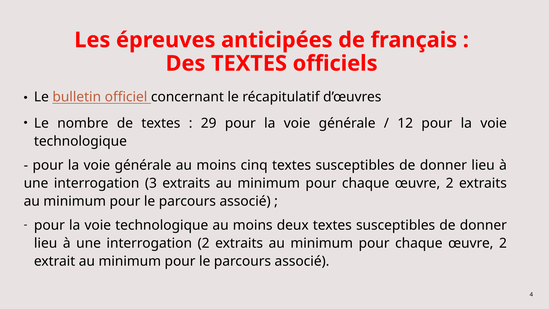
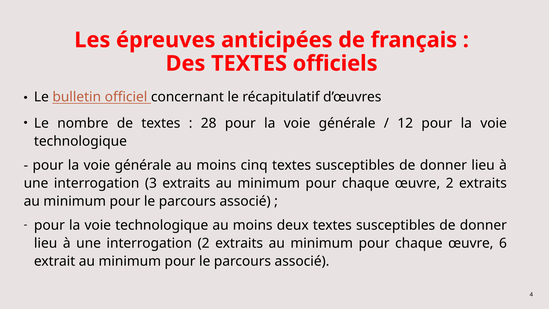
29: 29 -> 28
2 at (503, 243): 2 -> 6
